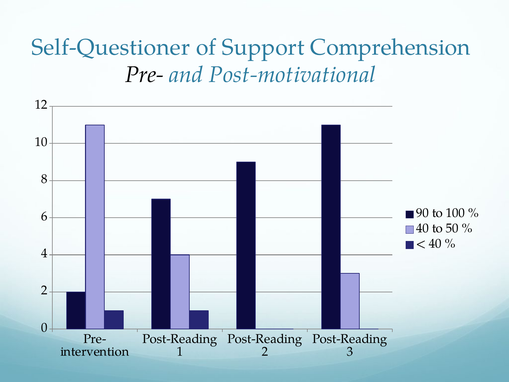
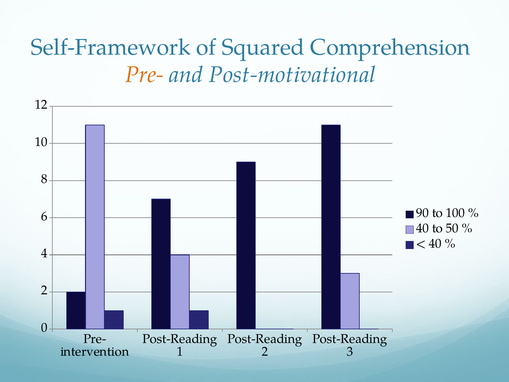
Self-Questioner: Self-Questioner -> Self-Framework
Support: Support -> Squared
Pre- at (144, 75) colour: black -> orange
